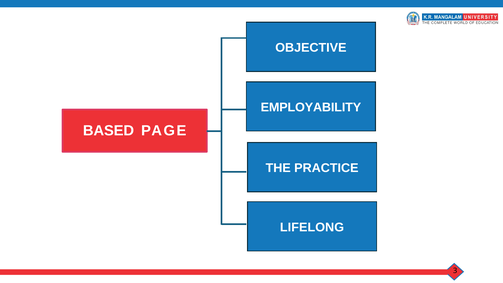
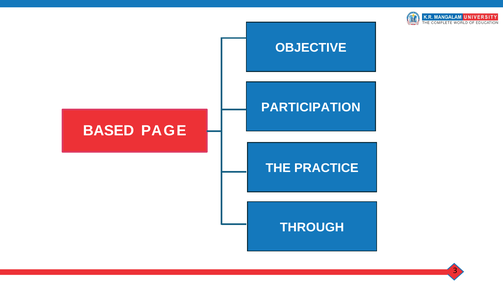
EMPLOYABILITY: EMPLOYABILITY -> PARTICIPATION
LIFELONG: LIFELONG -> THROUGH
